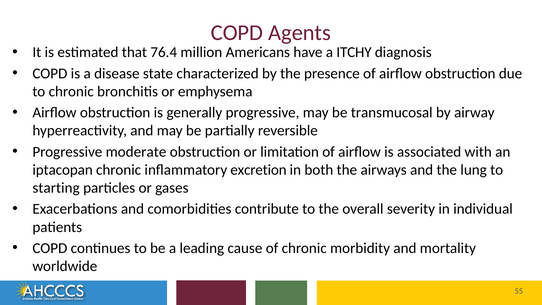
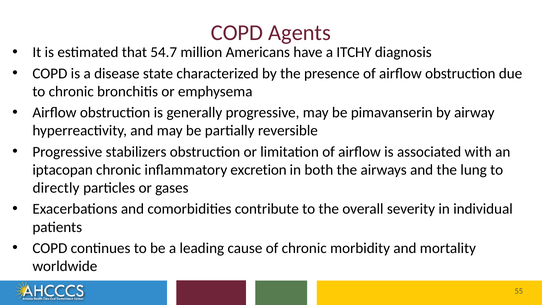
76.4: 76.4 -> 54.7
transmucosal: transmucosal -> pimavanserin
moderate: moderate -> stabilizers
starting: starting -> directly
